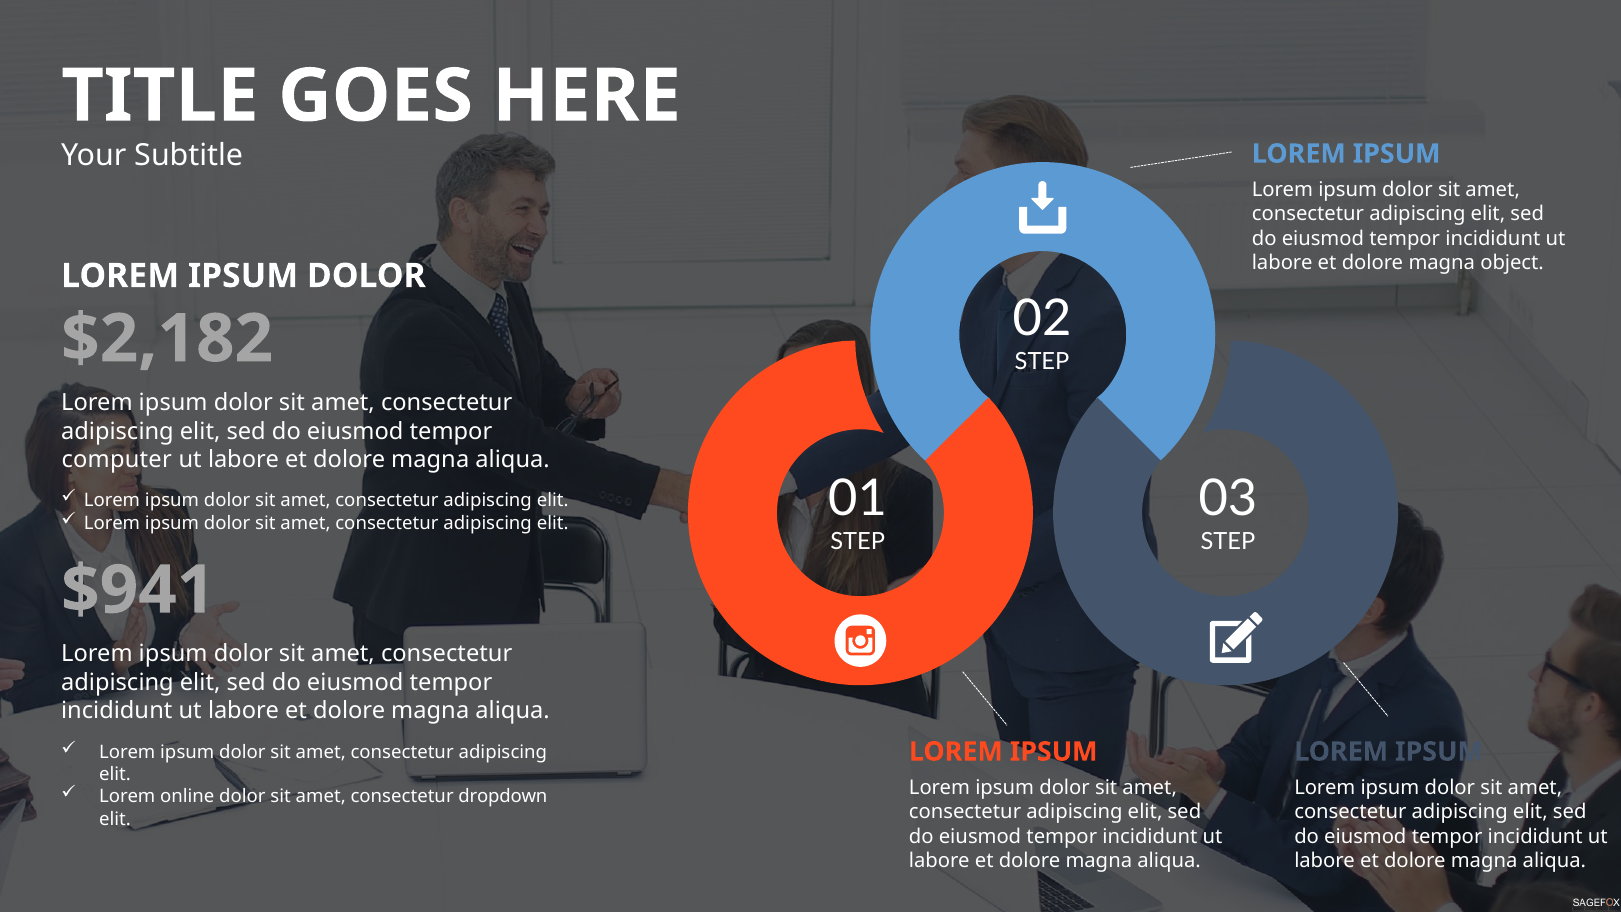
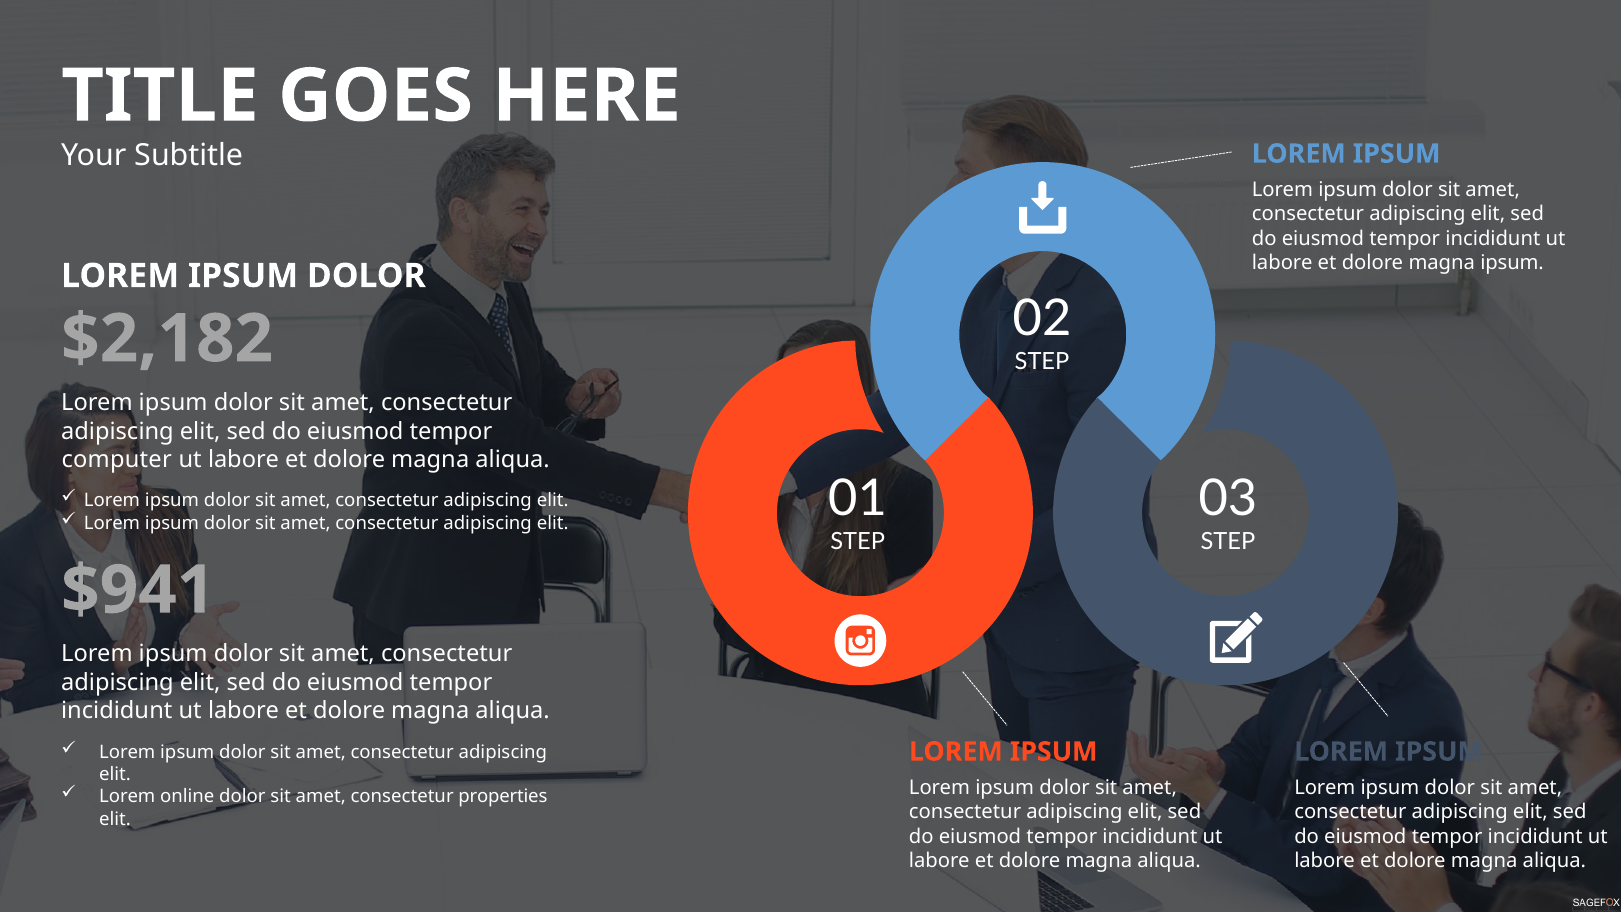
magna object: object -> ipsum
dropdown: dropdown -> properties
